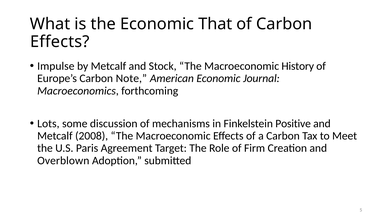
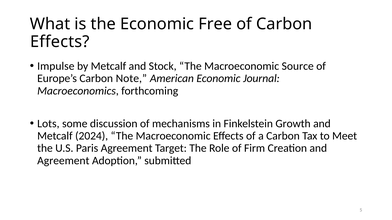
That: That -> Free
History: History -> Source
Positive: Positive -> Growth
2008: 2008 -> 2024
Overblown at (63, 161): Overblown -> Agreement
